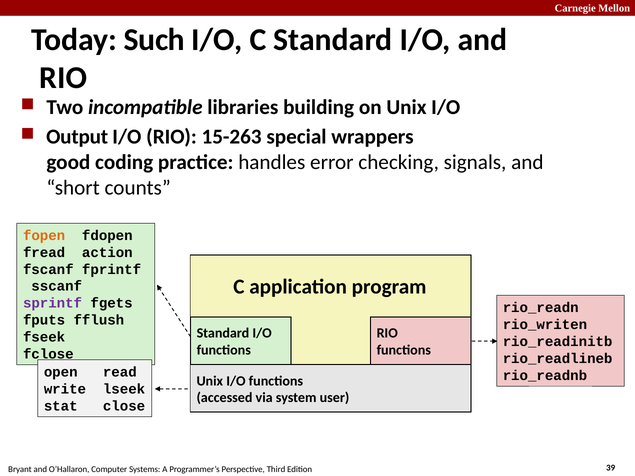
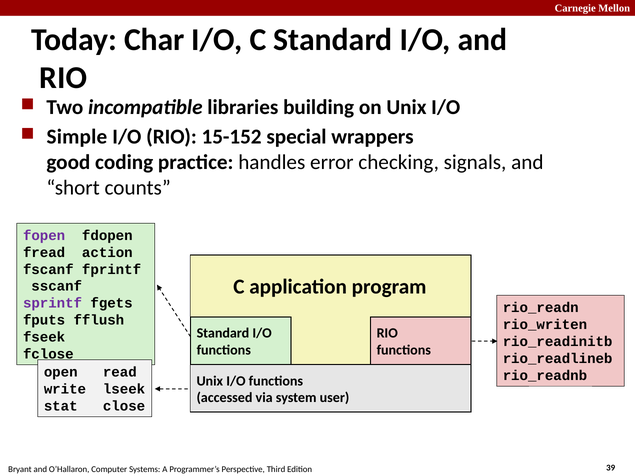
Such: Such -> Char
Output: Output -> Simple
15-263: 15-263 -> 15-152
fopen colour: orange -> purple
